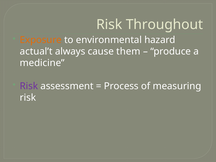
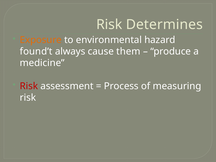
Throughout: Throughout -> Determines
actual’t: actual’t -> found’t
Risk at (29, 86) colour: purple -> red
